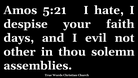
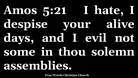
faith: faith -> alive
other: other -> some
